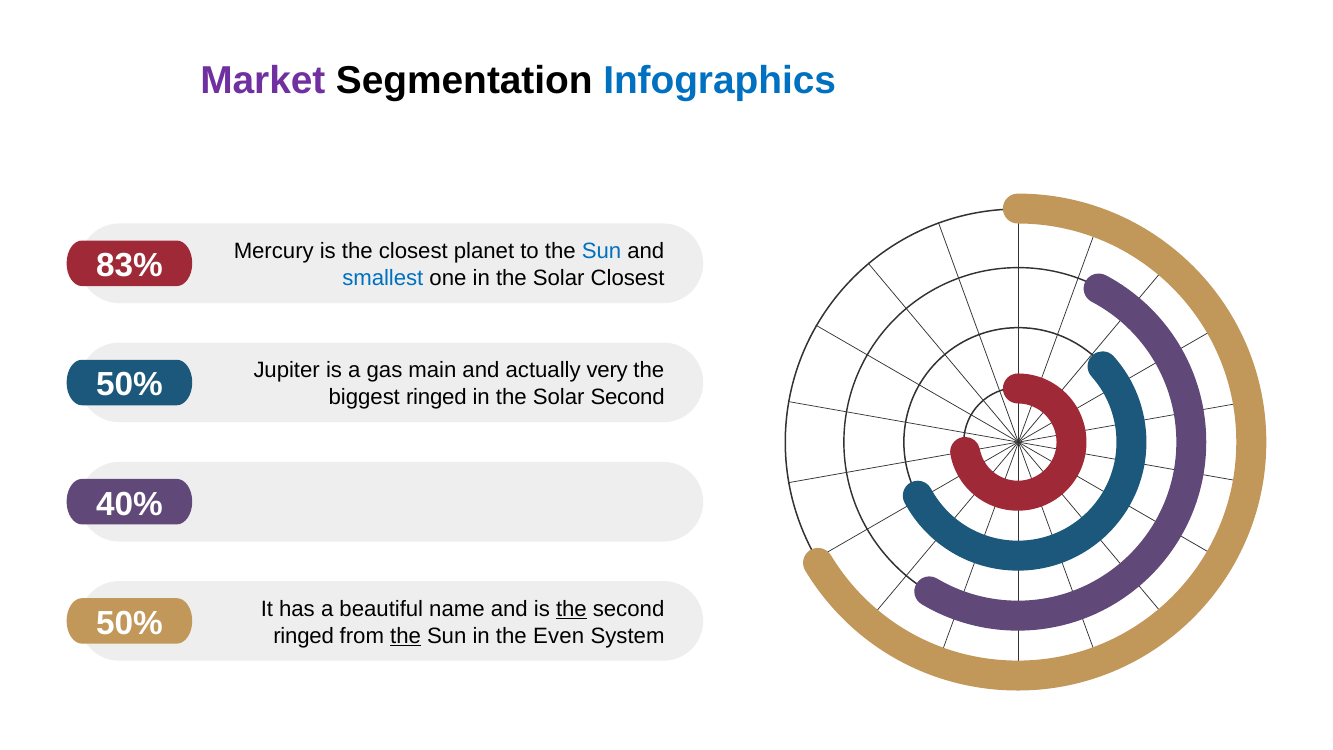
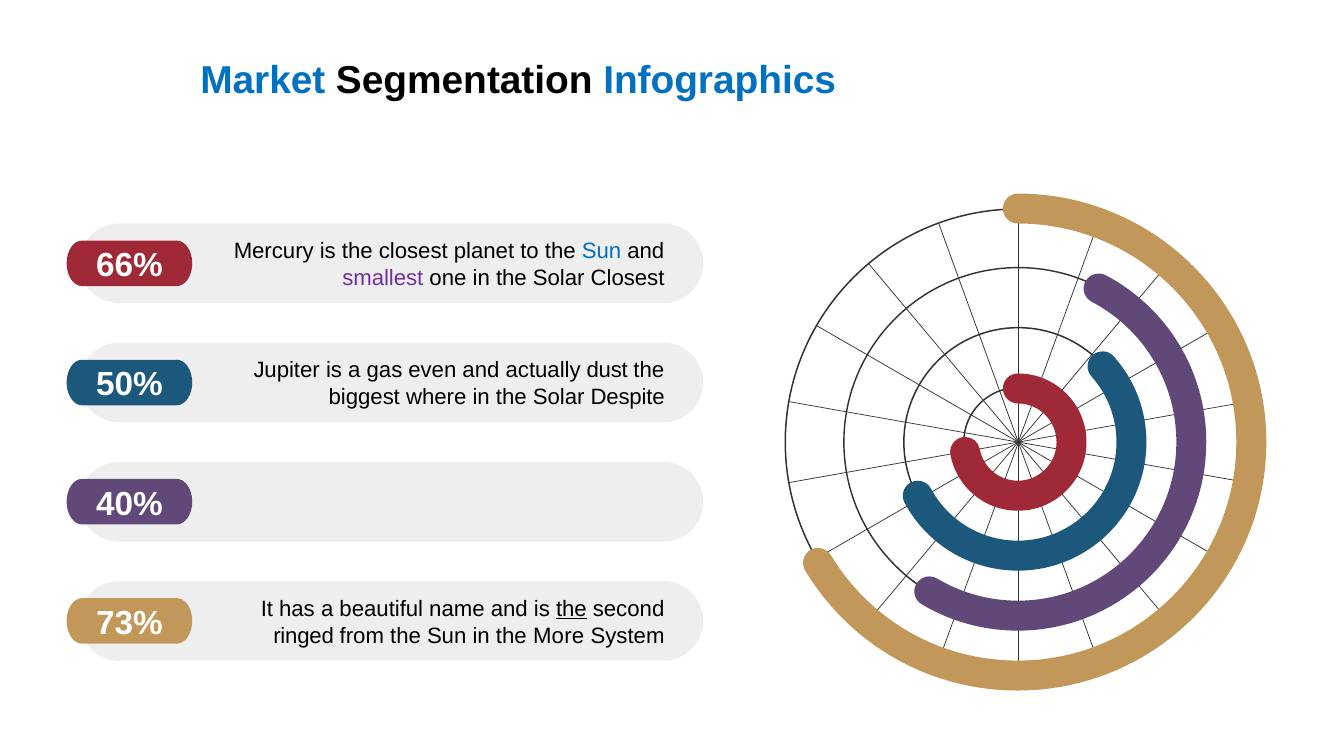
Market colour: purple -> blue
83%: 83% -> 66%
smallest colour: blue -> purple
main: main -> even
very: very -> dust
biggest ringed: ringed -> where
Solar Second: Second -> Despite
50% at (129, 623): 50% -> 73%
the at (406, 636) underline: present -> none
Even: Even -> More
